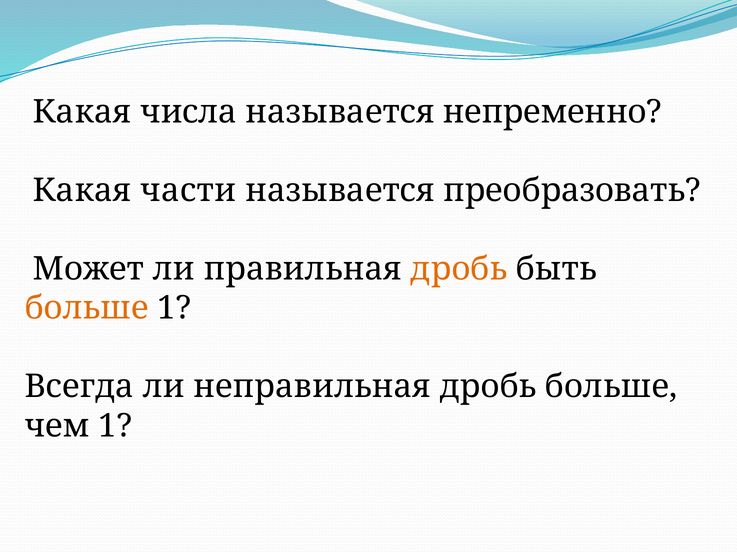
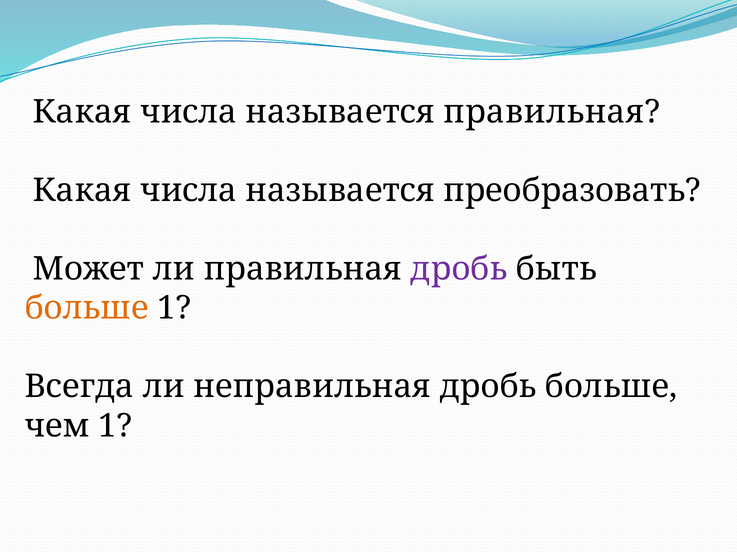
называется непременно: непременно -> правильная
части at (188, 191): части -> числа
дробь at (459, 269) colour: orange -> purple
